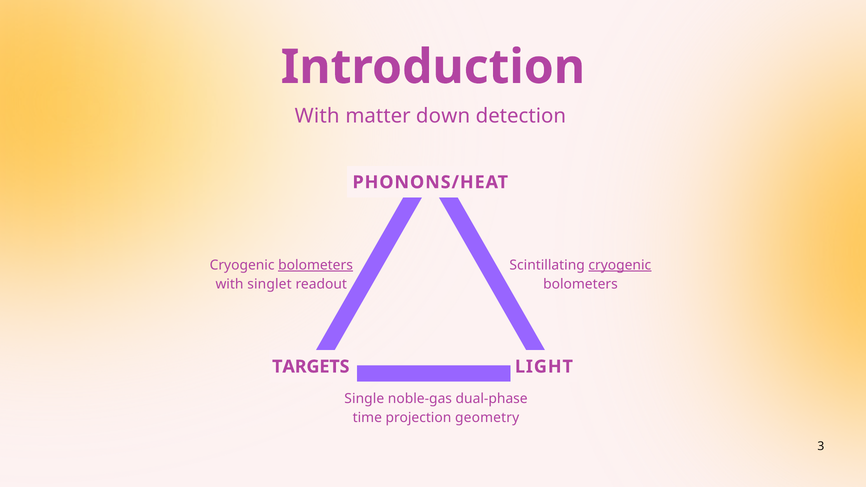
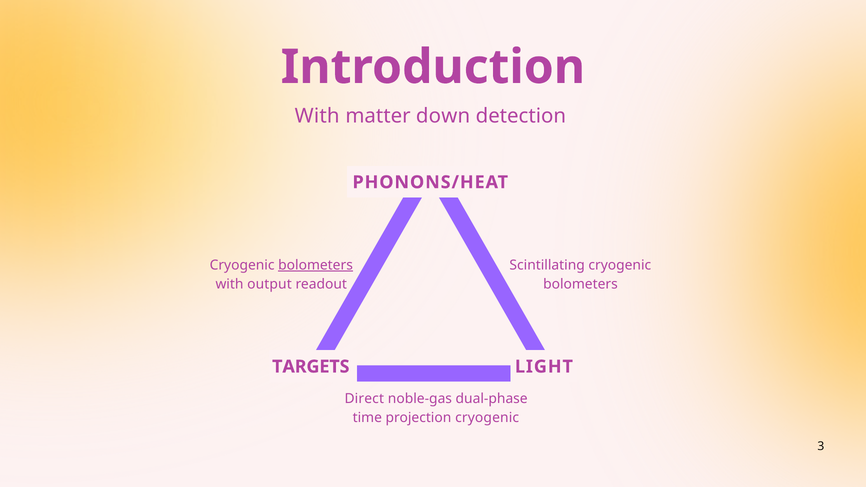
cryogenic at (620, 265) underline: present -> none
singlet: singlet -> output
Single: Single -> Direct
projection geometry: geometry -> cryogenic
